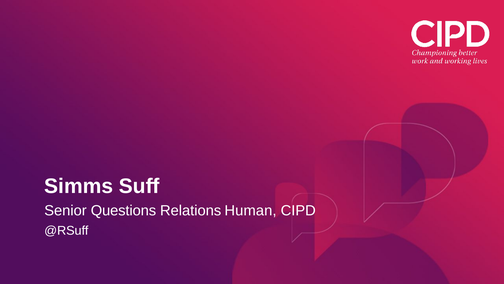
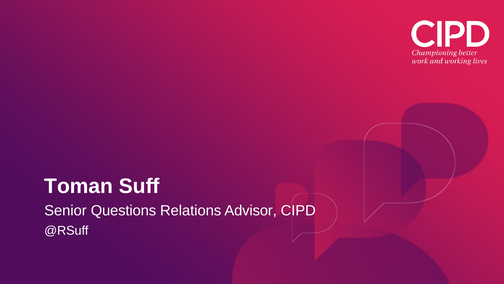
Simms: Simms -> Toman
Human: Human -> Advisor
